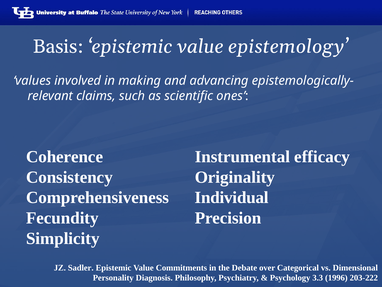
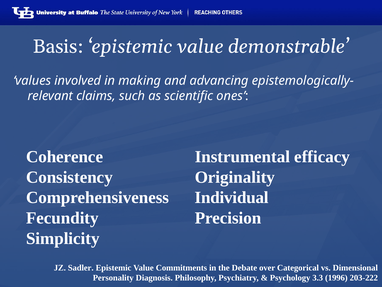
epistemology: epistemology -> demonstrable
